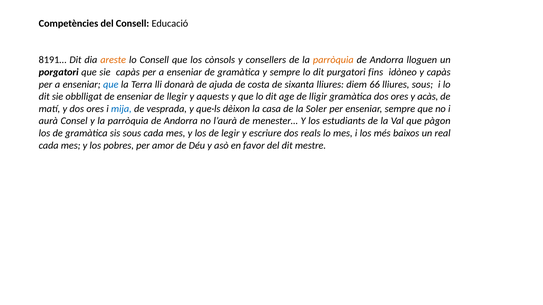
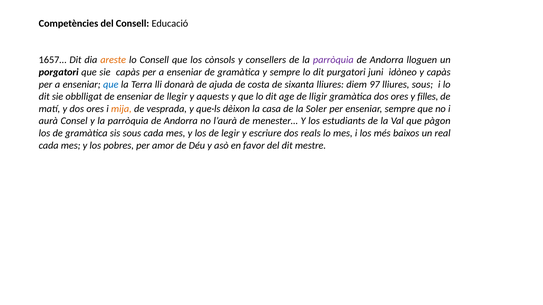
8191…: 8191… -> 1657…
parròquia at (333, 60) colour: orange -> purple
fins: fins -> juni
66: 66 -> 97
acàs: acàs -> filles
mija colour: blue -> orange
